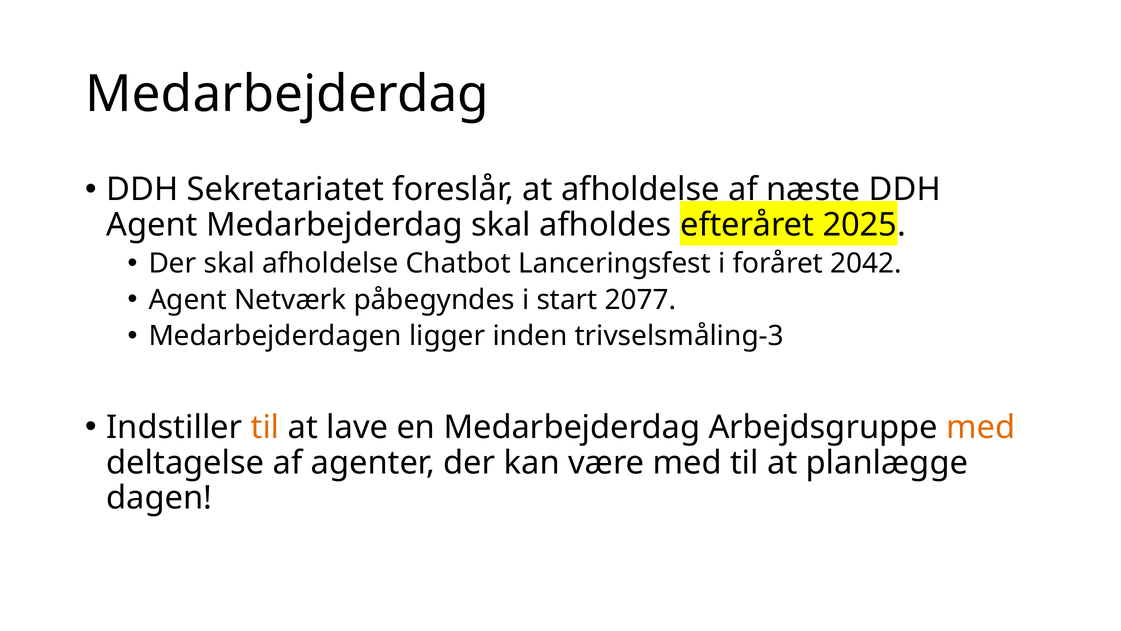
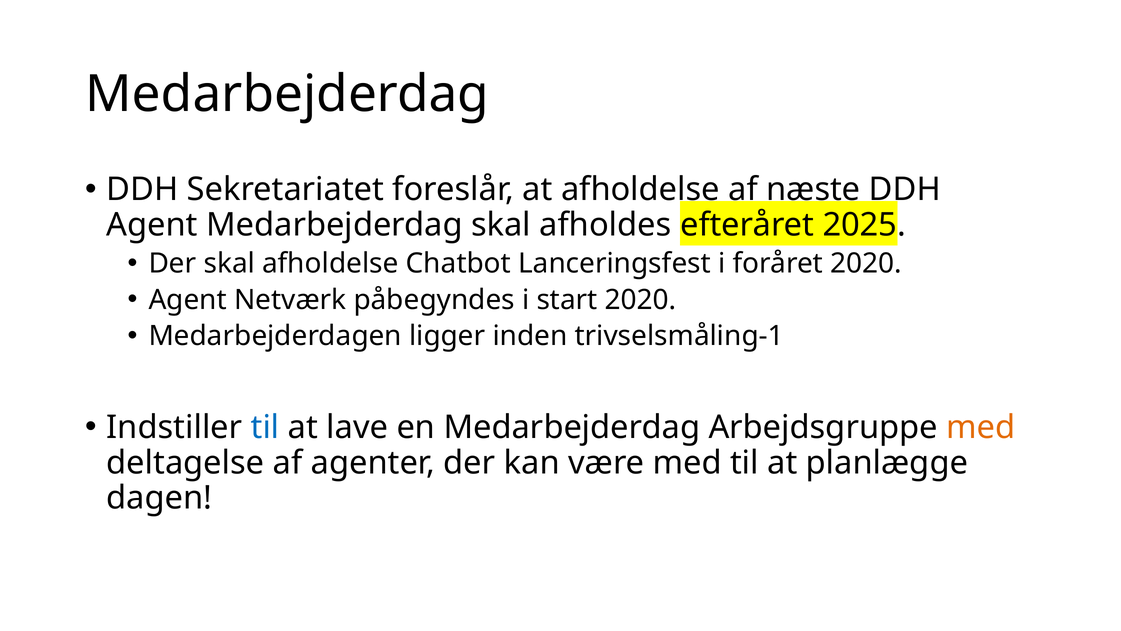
foråret 2042: 2042 -> 2020
start 2077: 2077 -> 2020
trivselsmåling-3: trivselsmåling-3 -> trivselsmåling-1
til at (265, 427) colour: orange -> blue
